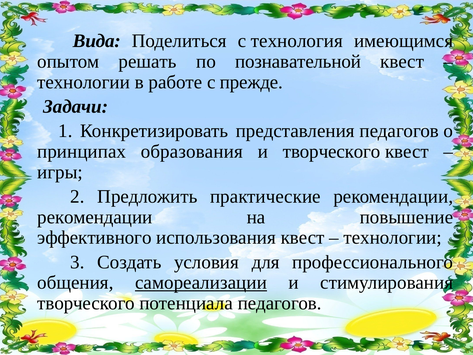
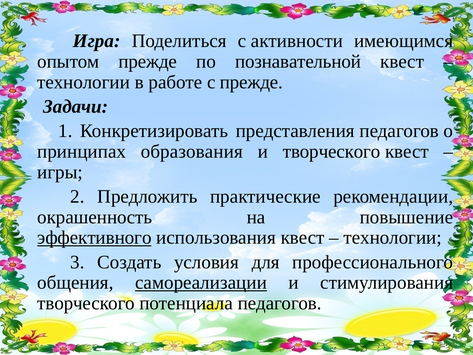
Вида: Вида -> Игра
технология: технология -> активности
опытом решать: решать -> прежде
рекомендации at (95, 217): рекомендации -> окрашенность
эффективного underline: none -> present
